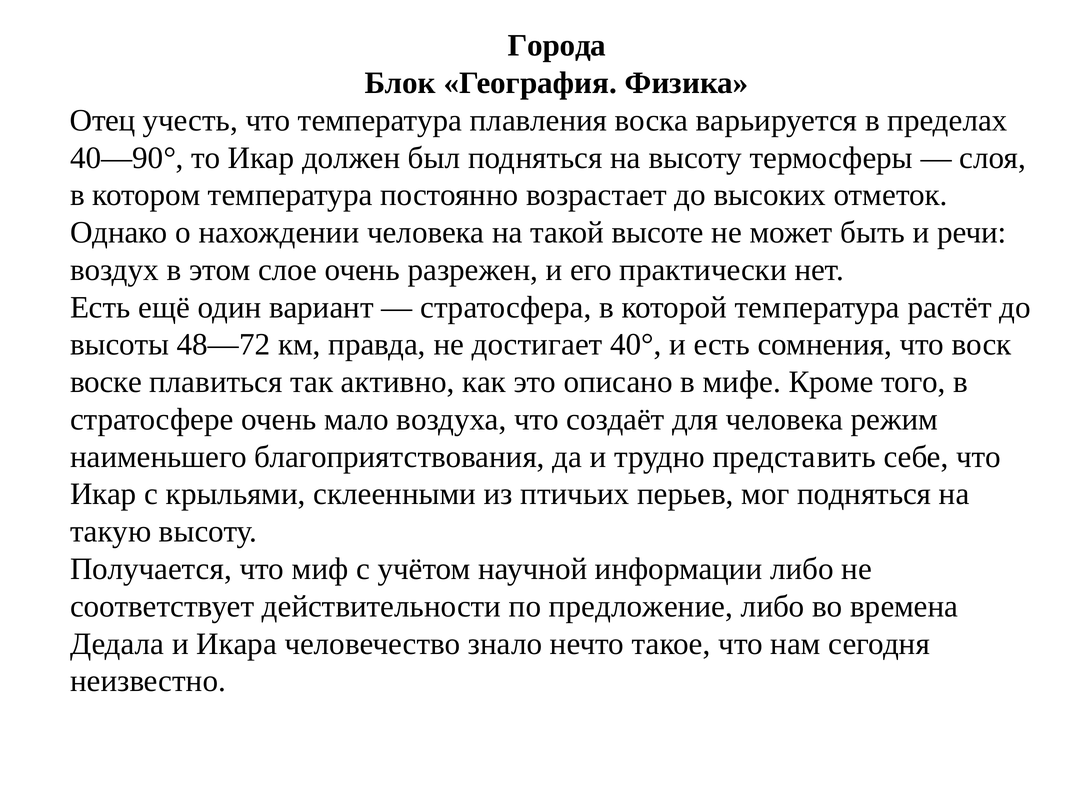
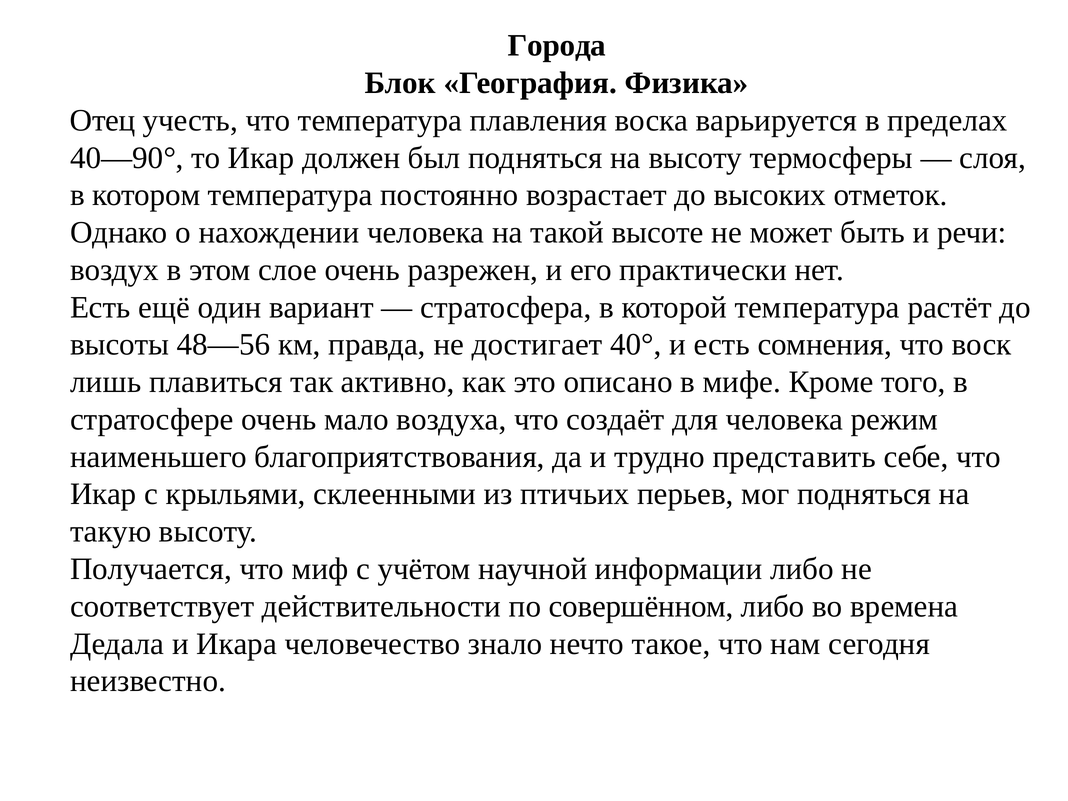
48—72: 48—72 -> 48—56
воске: воске -> лишь
предложение: предложение -> совершённом
